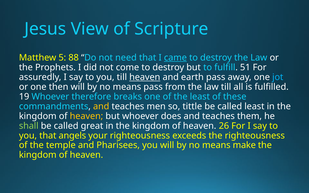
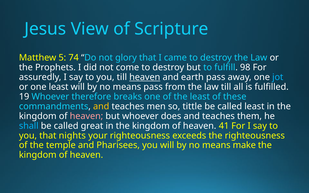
88: 88 -> 74
need: need -> glory
came underline: present -> none
51: 51 -> 98
one then: then -> least
heaven at (86, 116) colour: yellow -> pink
shall colour: light green -> light blue
26: 26 -> 41
angels: angels -> nights
